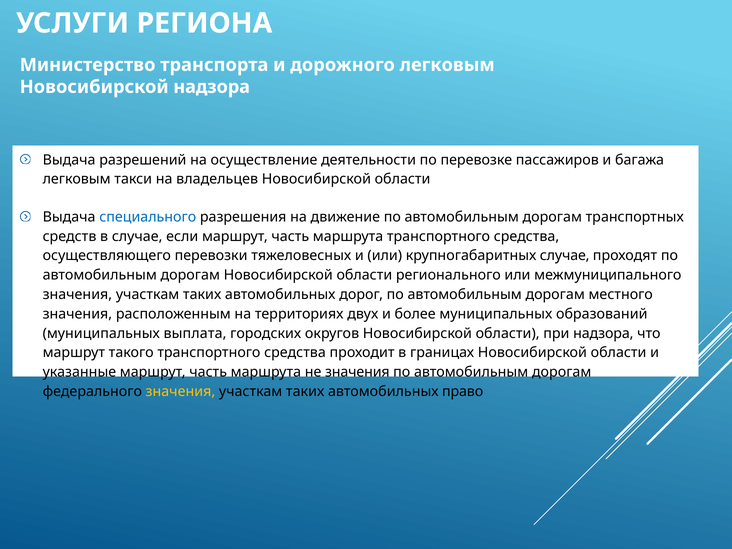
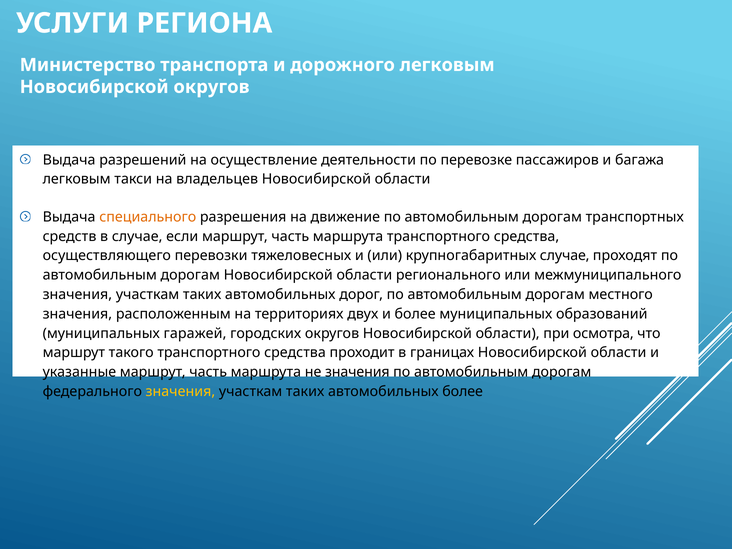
Новосибирской надзора: надзора -> округов
специального colour: blue -> orange
выплата: выплата -> гаражей
при надзора: надзора -> осмотра
автомобильных право: право -> более
